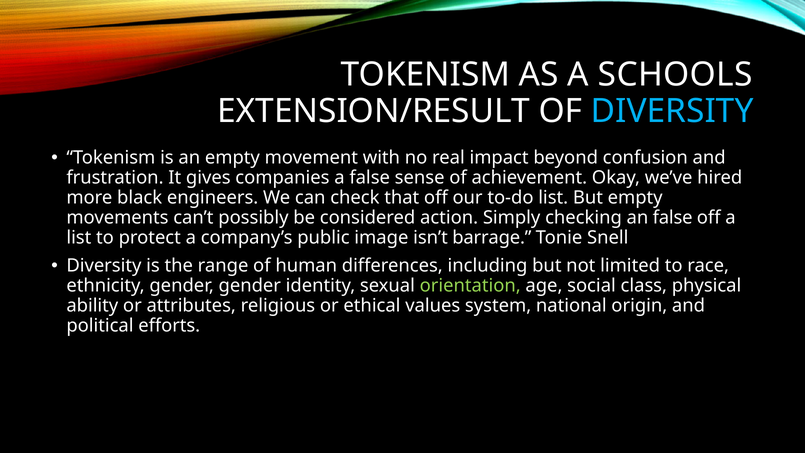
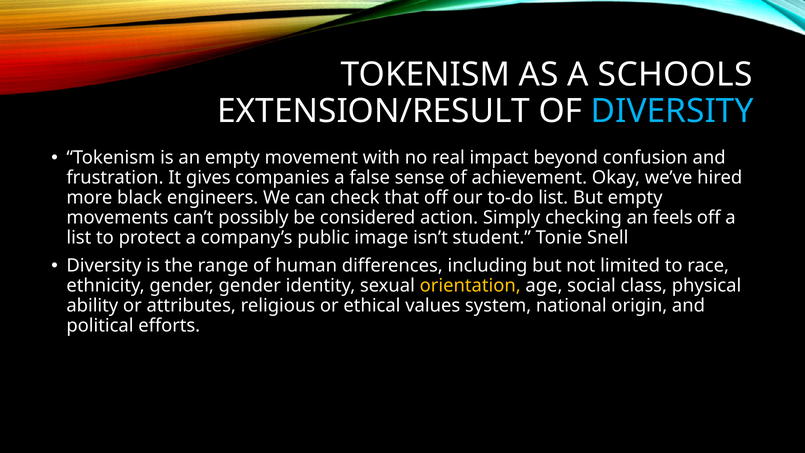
an false: false -> feels
barrage: barrage -> student
orientation colour: light green -> yellow
